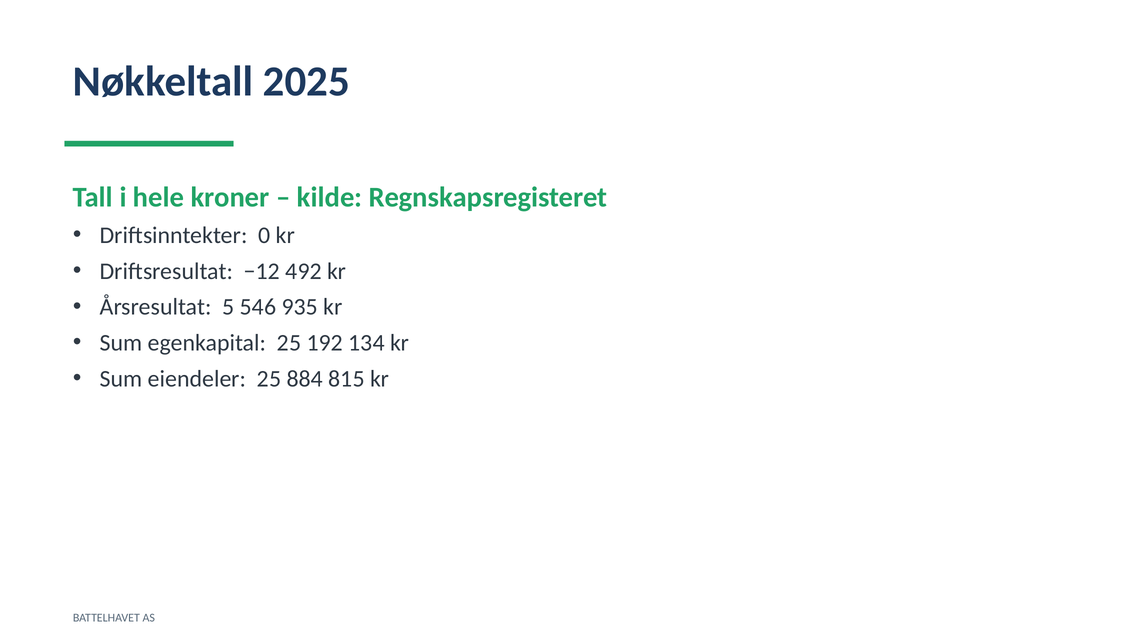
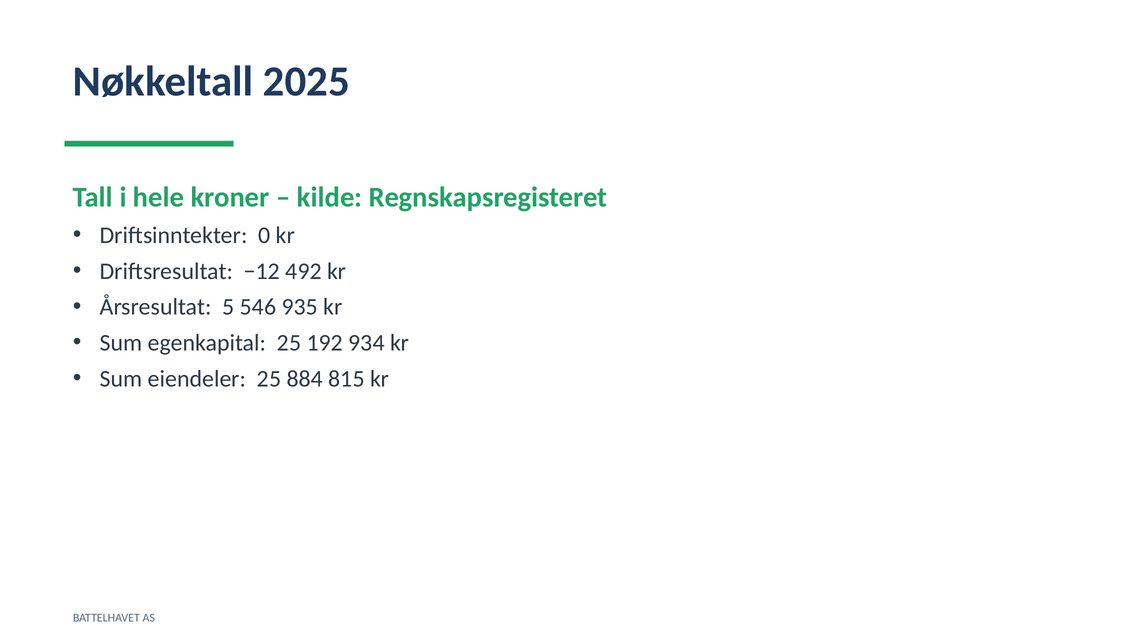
134: 134 -> 934
